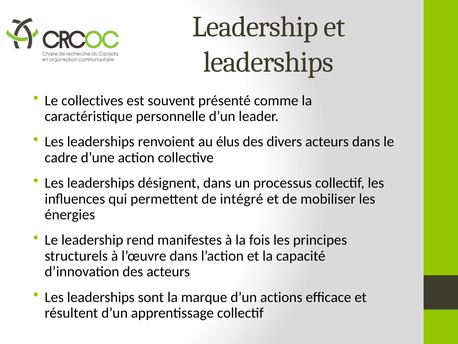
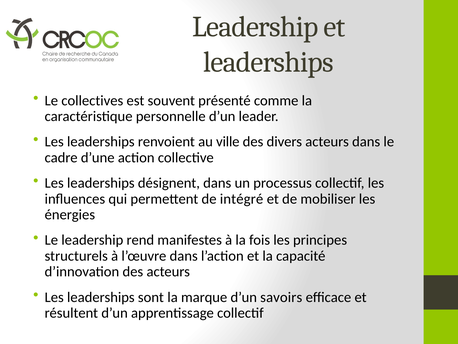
élus: élus -> ville
actions: actions -> savoirs
